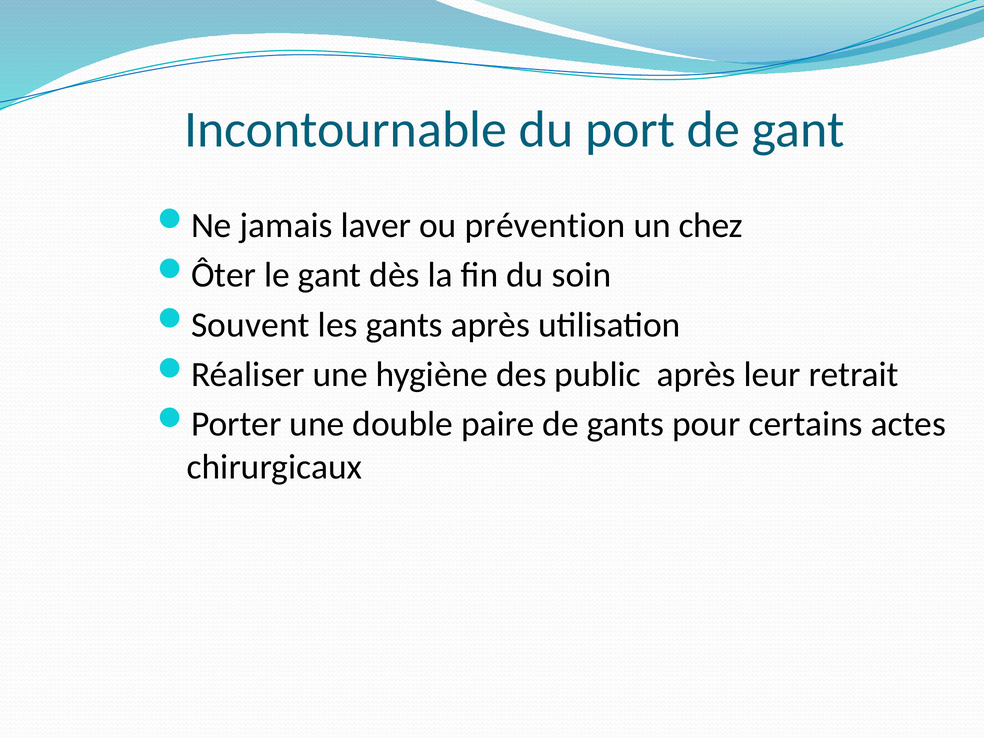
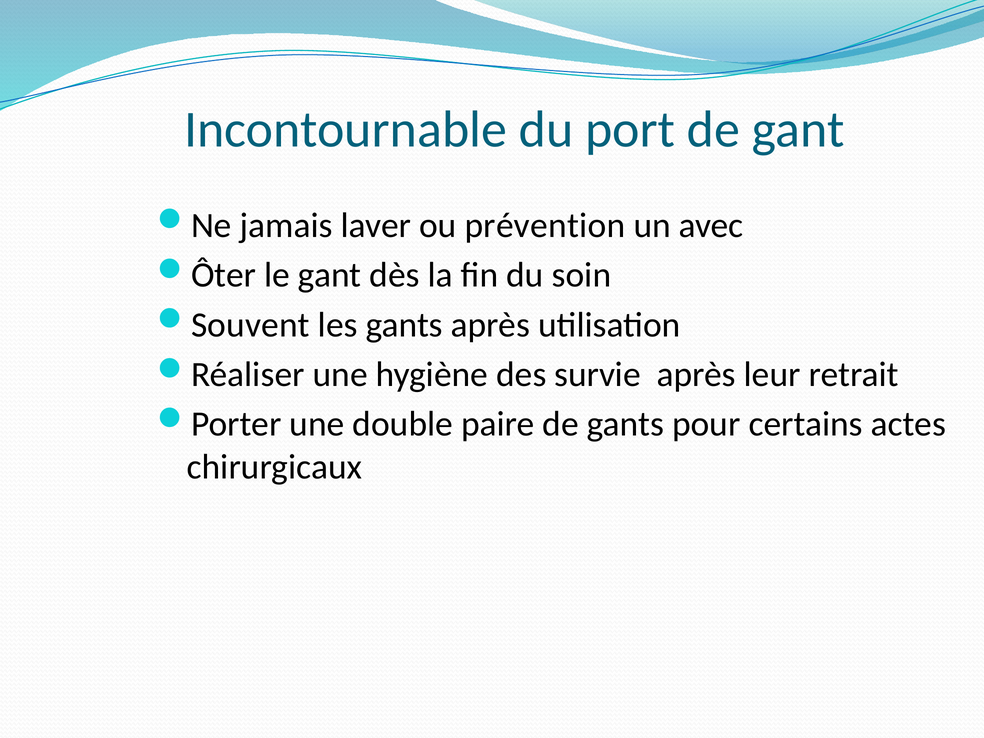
chez: chez -> avec
public: public -> survie
